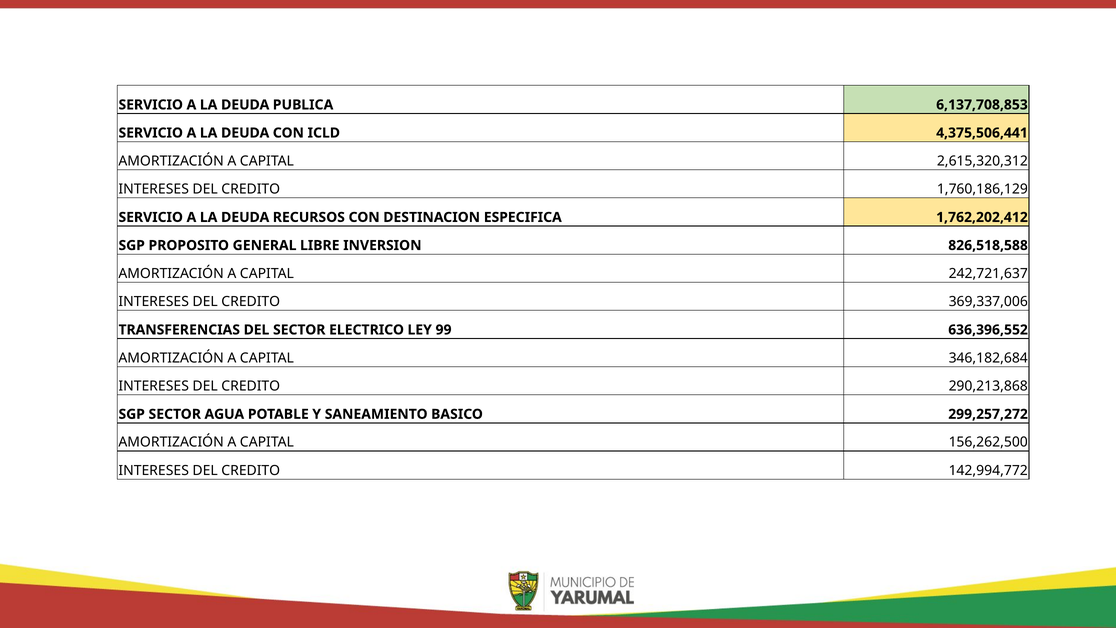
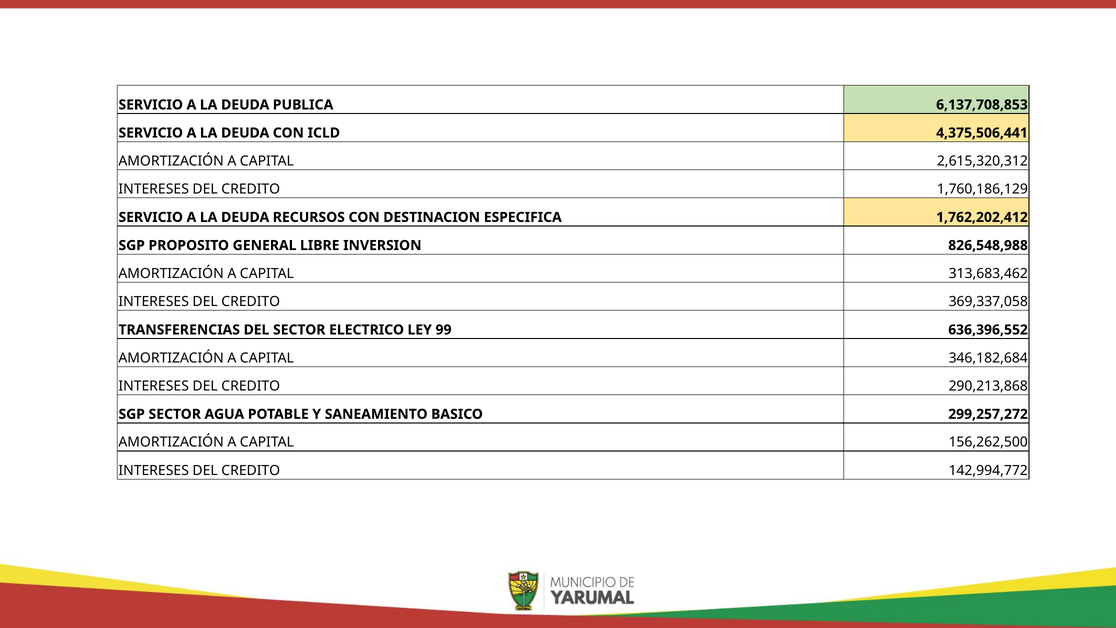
826,518,588: 826,518,588 -> 826,548,988
242,721,637: 242,721,637 -> 313,683,462
369,337,006: 369,337,006 -> 369,337,058
